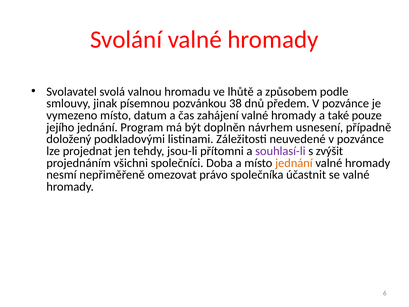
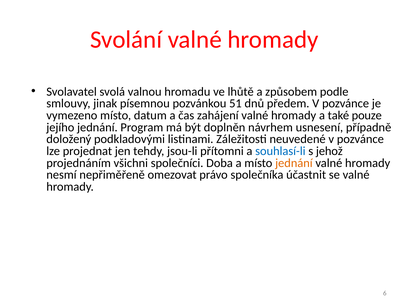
38: 38 -> 51
souhlasí-li colour: purple -> blue
zvýšit: zvýšit -> jehož
